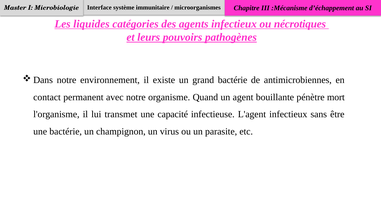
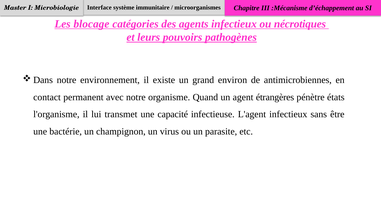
liquides: liquides -> blocage
grand bactérie: bactérie -> environ
bouillante: bouillante -> étrangères
mort: mort -> états
